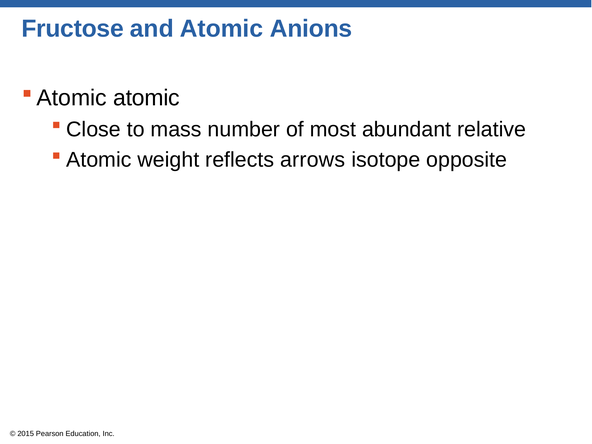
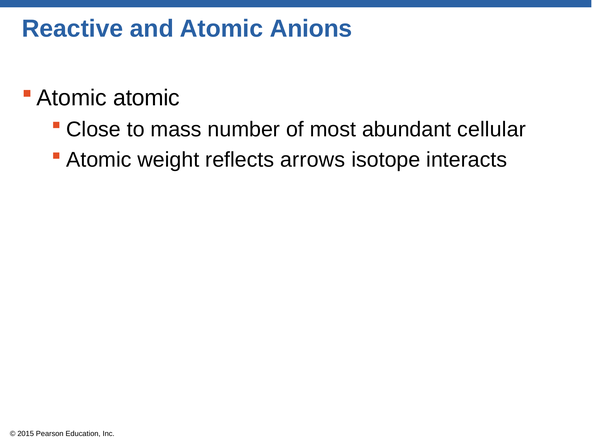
Fructose: Fructose -> Reactive
relative: relative -> cellular
opposite: opposite -> interacts
